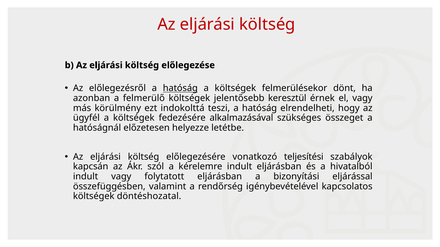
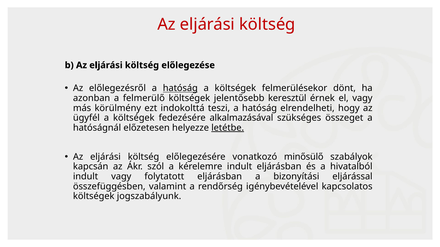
letétbe underline: none -> present
teljesítési: teljesítési -> minősülő
döntéshozatal: döntéshozatal -> jogszabályunk
